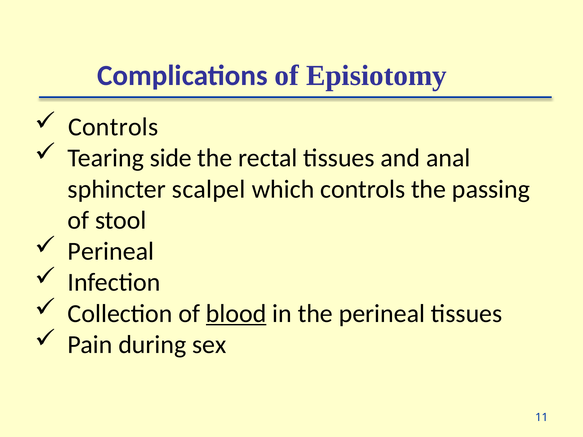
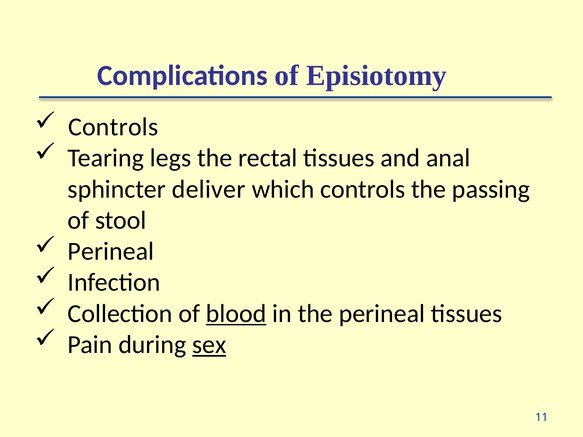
side: side -> legs
scalpel: scalpel -> deliver
sex underline: none -> present
